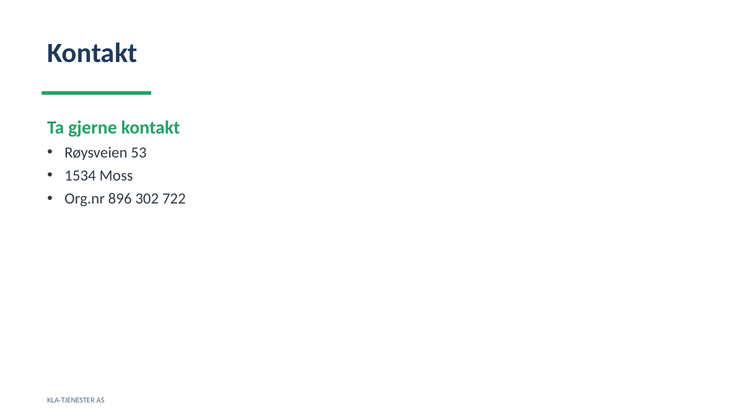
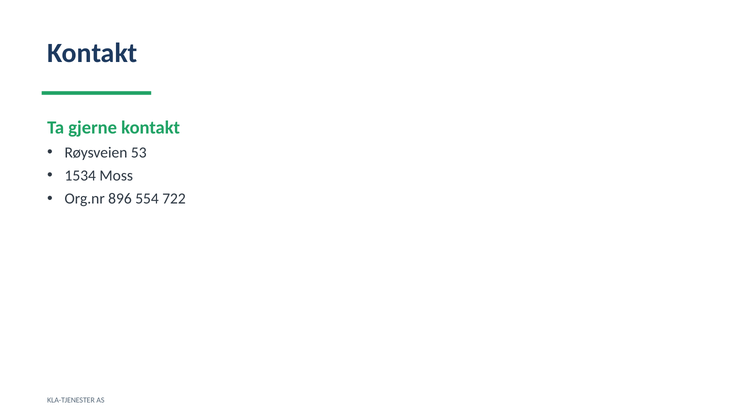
302: 302 -> 554
